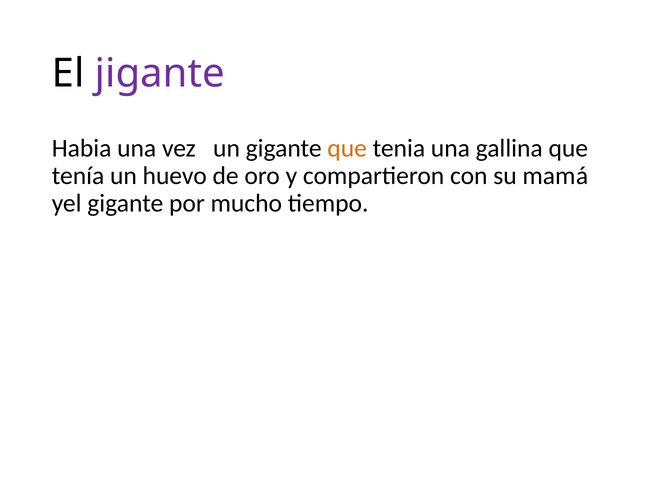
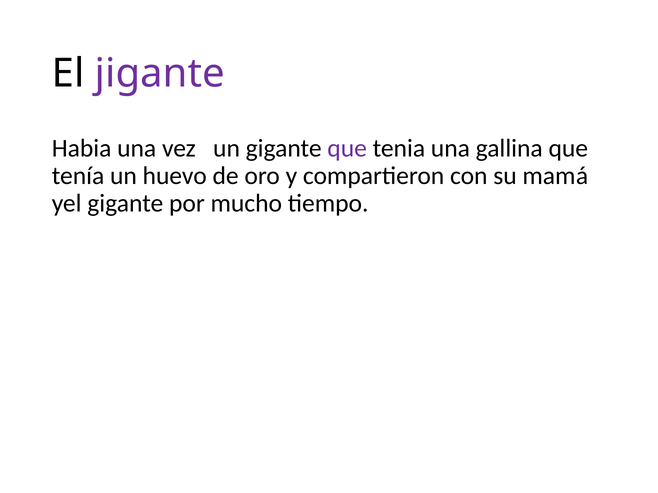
que at (347, 148) colour: orange -> purple
